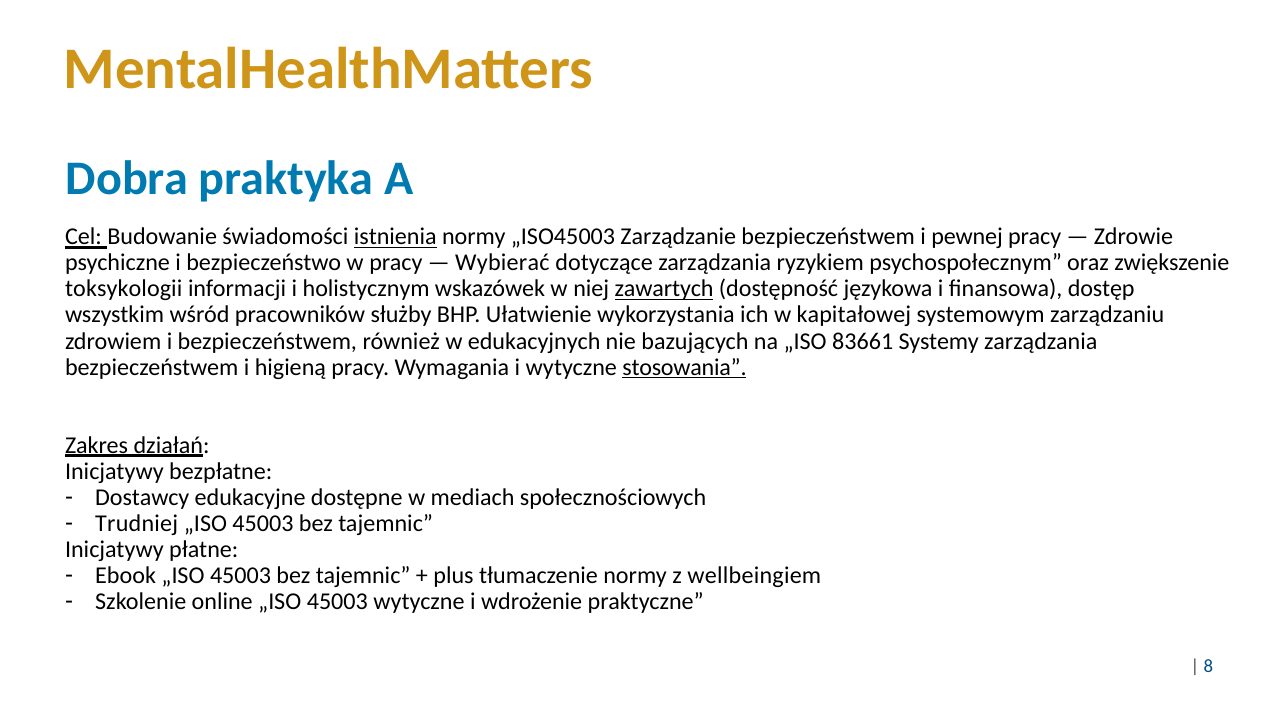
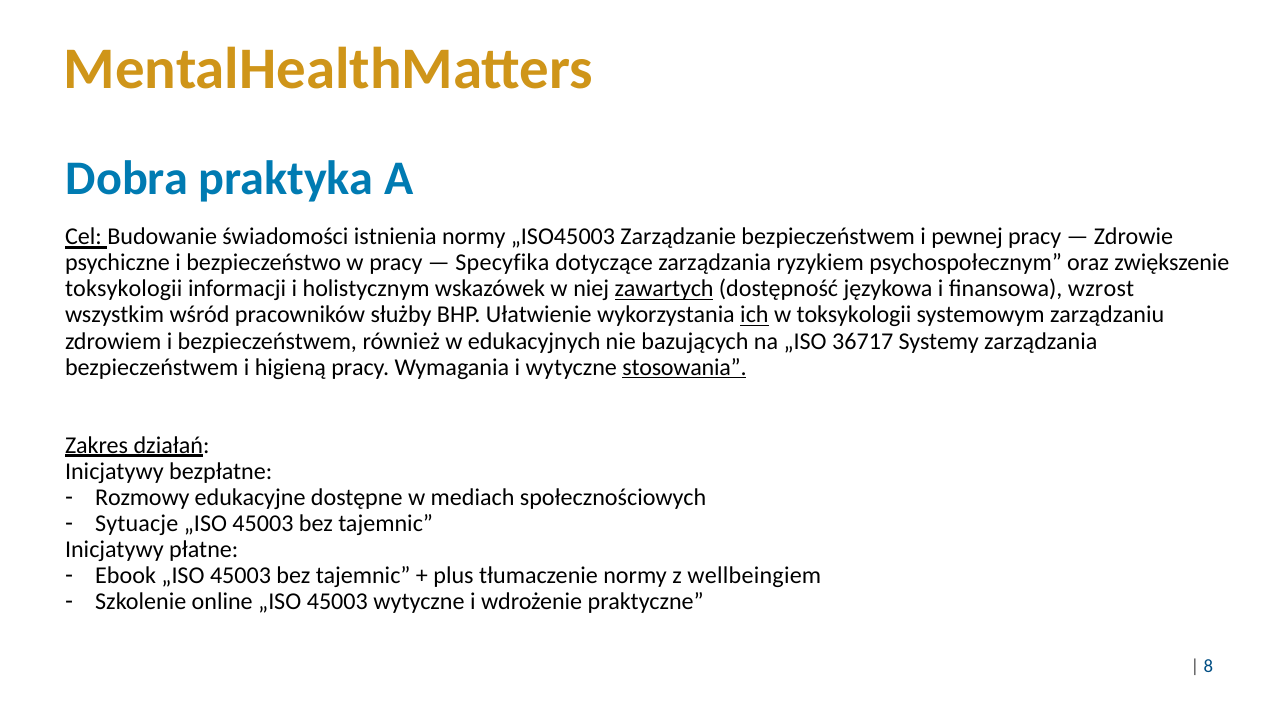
istnienia underline: present -> none
Wybierać: Wybierać -> Specyfika
dostęp: dostęp -> wzrost
ich underline: none -> present
w kapitałowej: kapitałowej -> toksykologii
83661: 83661 -> 36717
Dostawcy: Dostawcy -> Rozmowy
Trudniej: Trudniej -> Sytuacje
